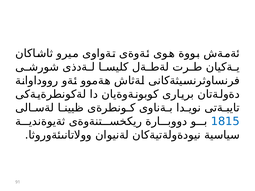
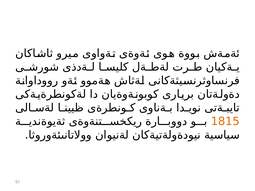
1815 colour: blue -> orange
